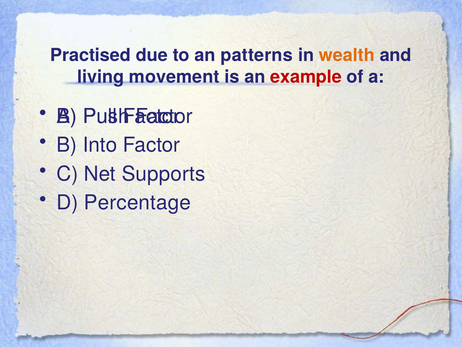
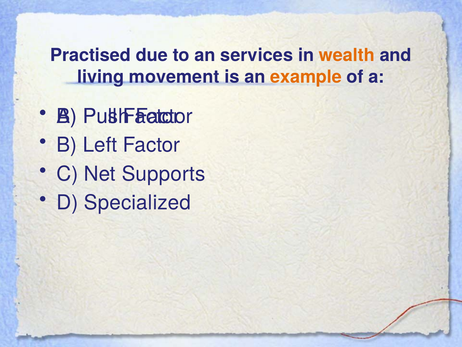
patterns: patterns -> services
example colour: red -> orange
Into: Into -> Left
Percentage: Percentage -> Specialized
